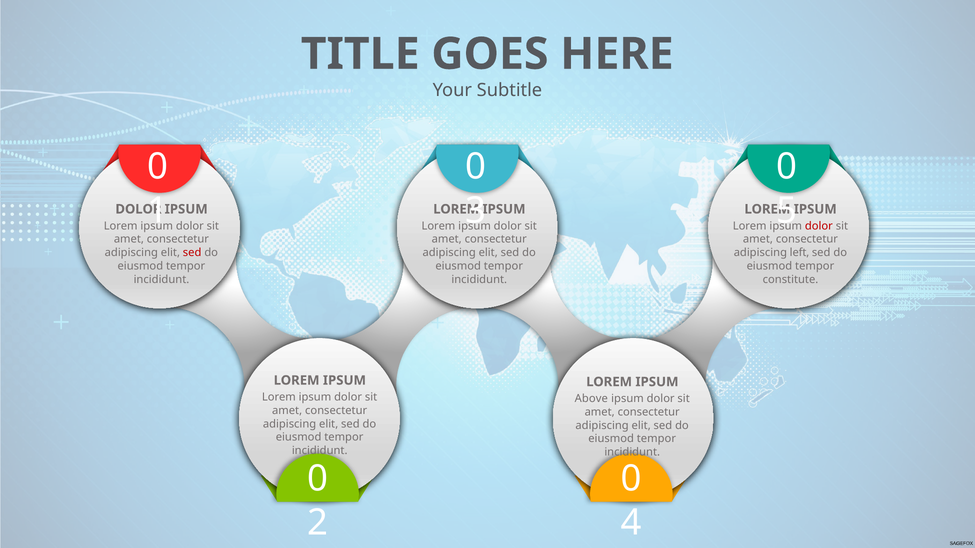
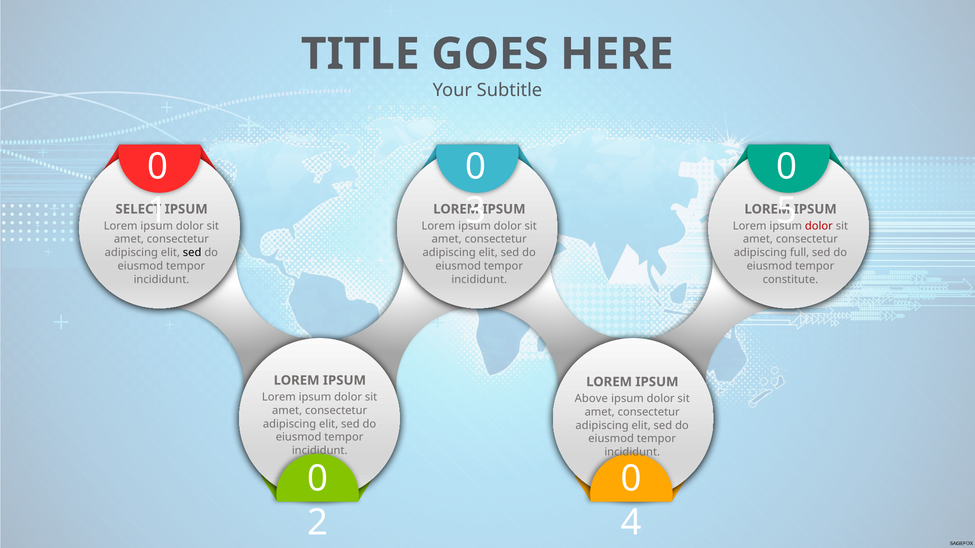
DOLOR at (138, 209): DOLOR -> SELECT
sed at (192, 253) colour: red -> black
left: left -> full
